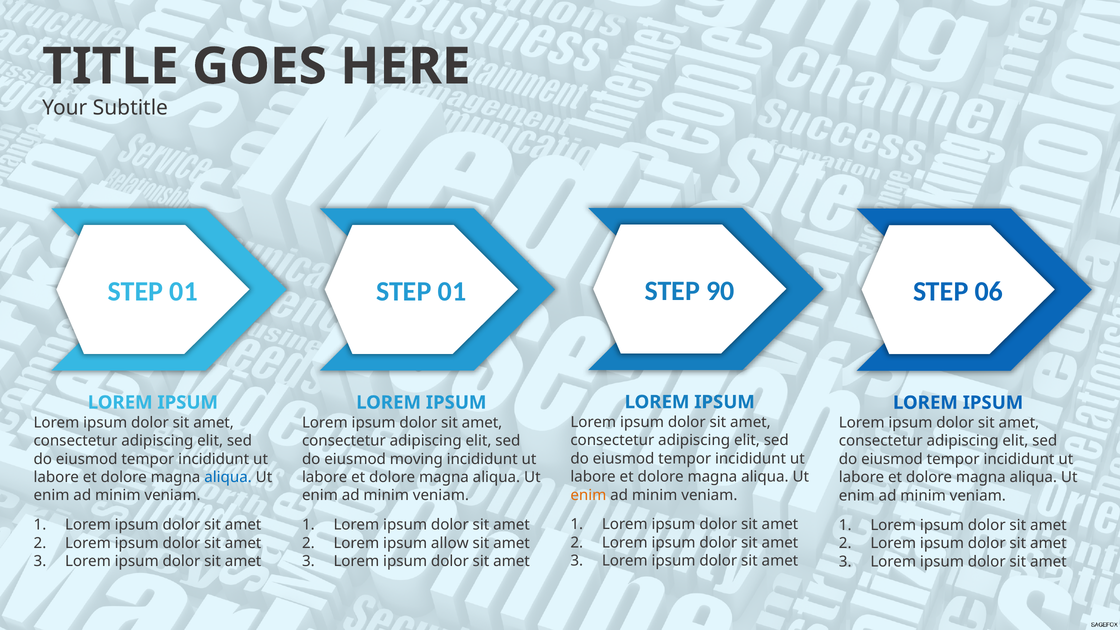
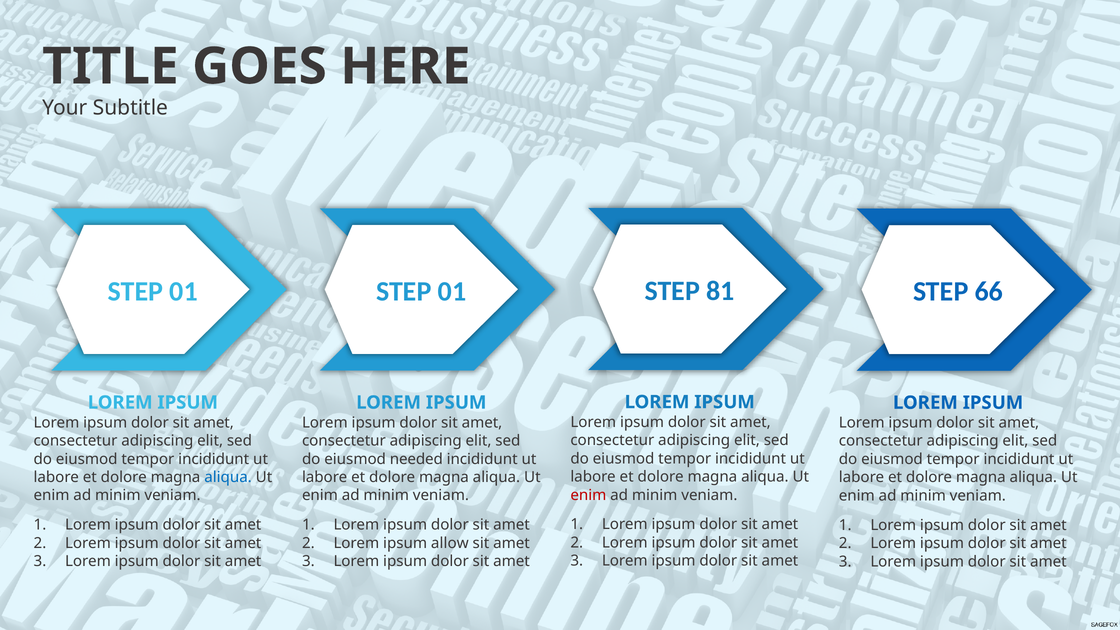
90: 90 -> 81
06: 06 -> 66
moving: moving -> needed
enim at (588, 495) colour: orange -> red
